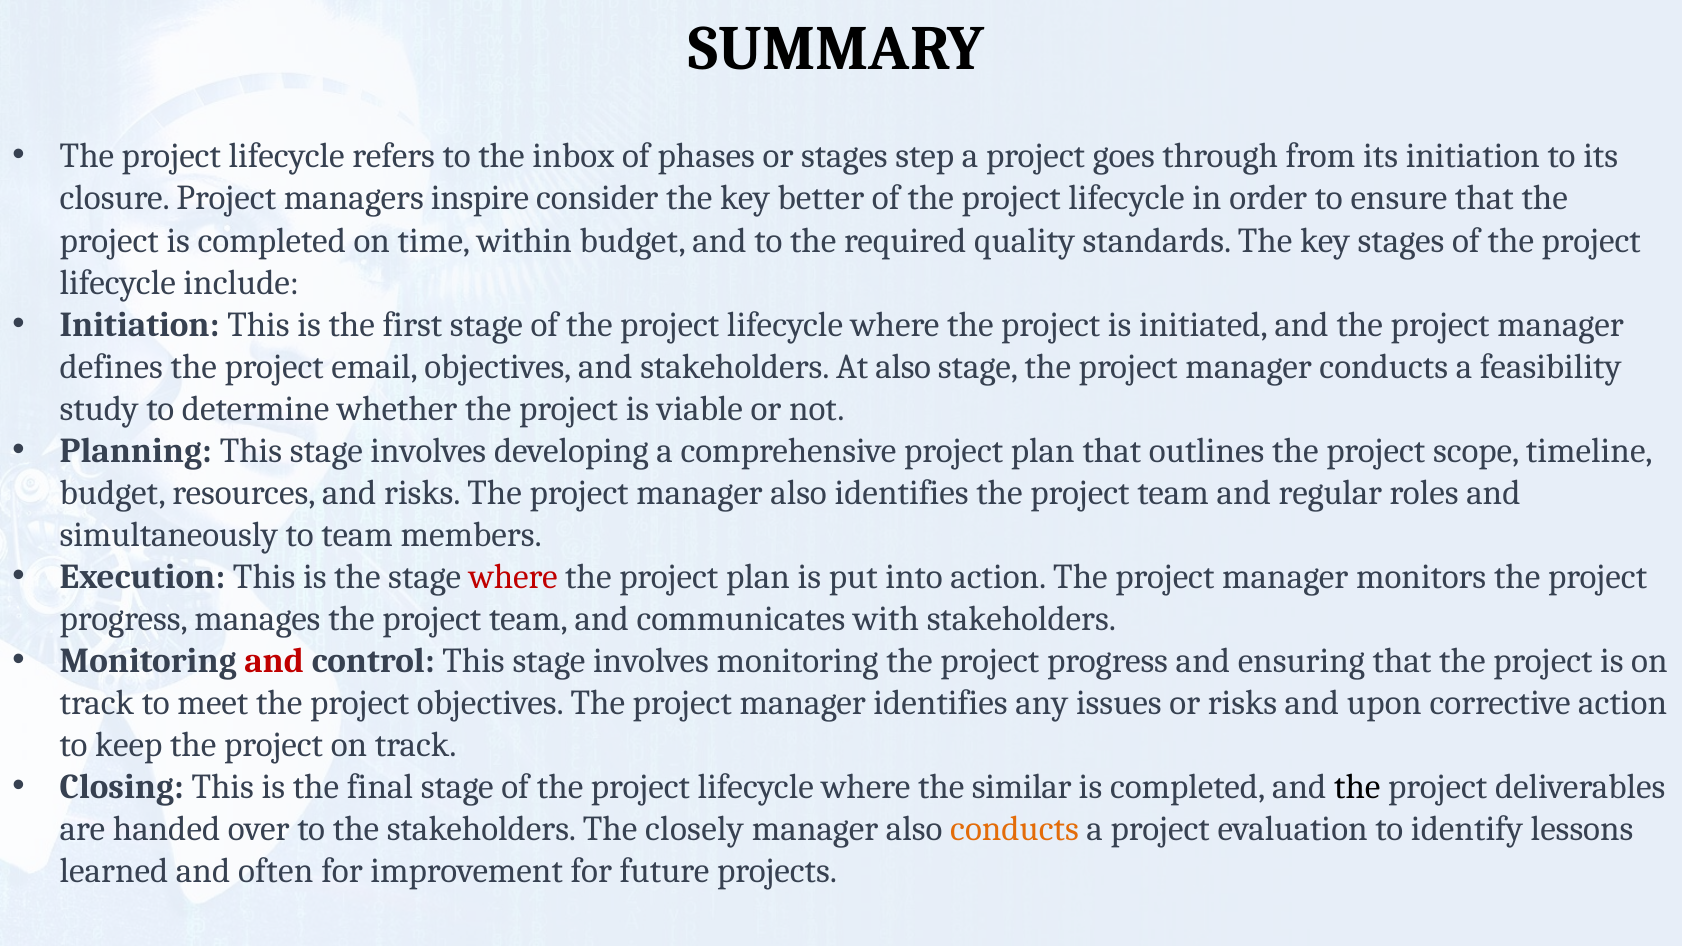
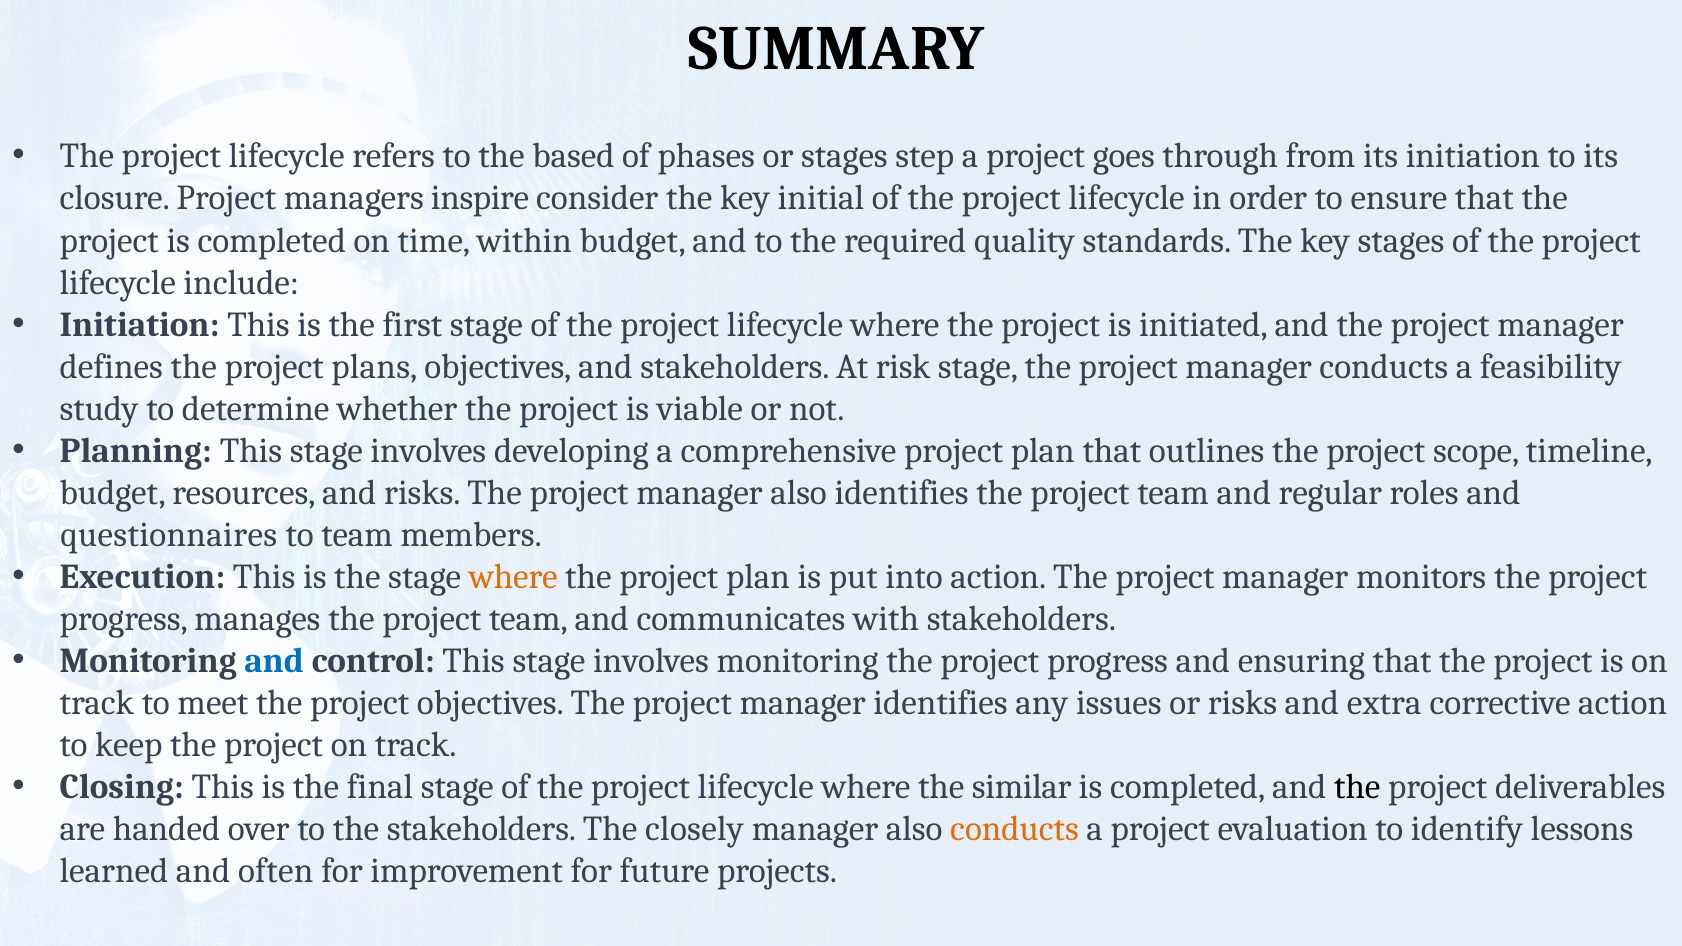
inbox: inbox -> based
better: better -> initial
email: email -> plans
At also: also -> risk
simultaneously: simultaneously -> questionnaires
where at (513, 577) colour: red -> orange
and at (274, 661) colour: red -> blue
upon: upon -> extra
